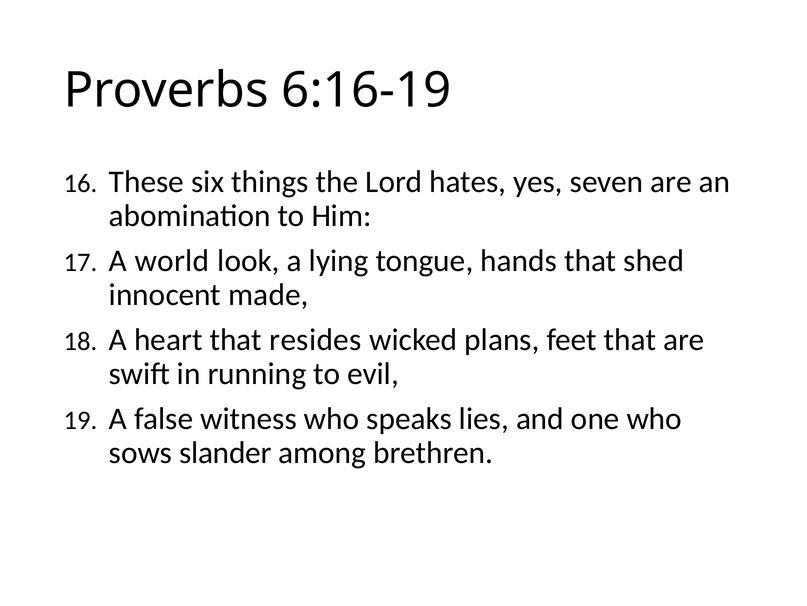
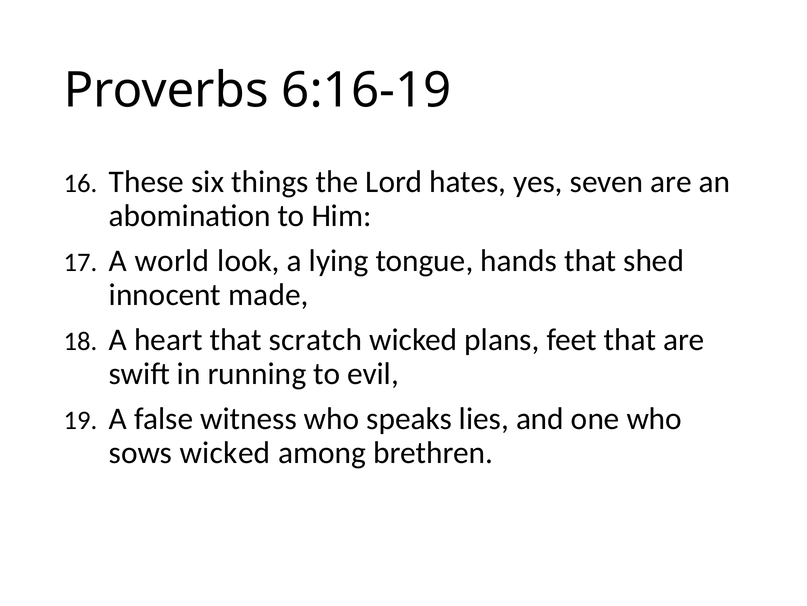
resides: resides -> scratch
sows slander: slander -> wicked
